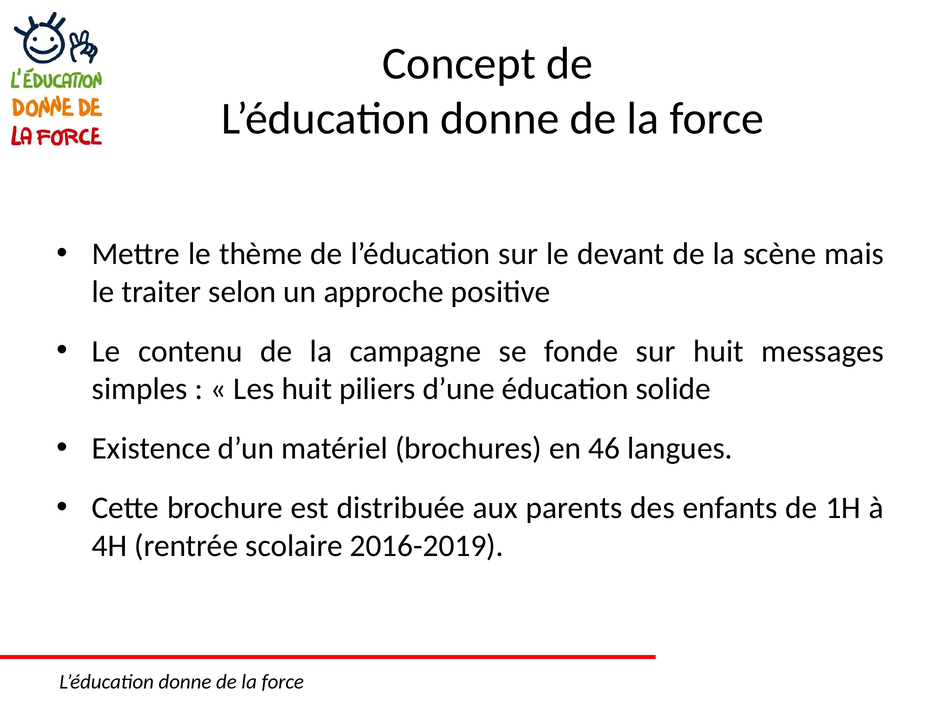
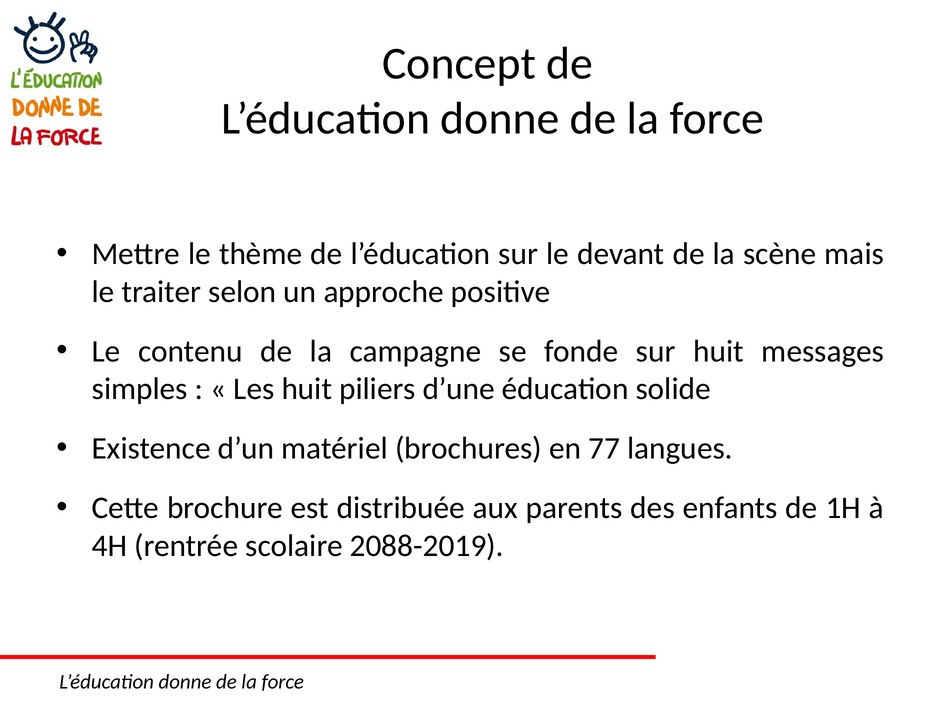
46: 46 -> 77
2016-2019: 2016-2019 -> 2088-2019
